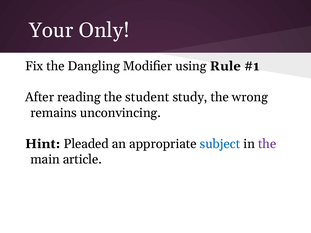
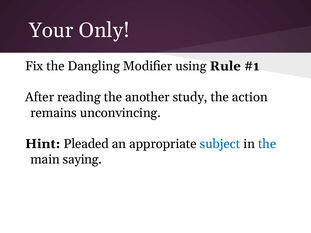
student: student -> another
wrong: wrong -> action
the at (267, 144) colour: purple -> blue
article: article -> saying
